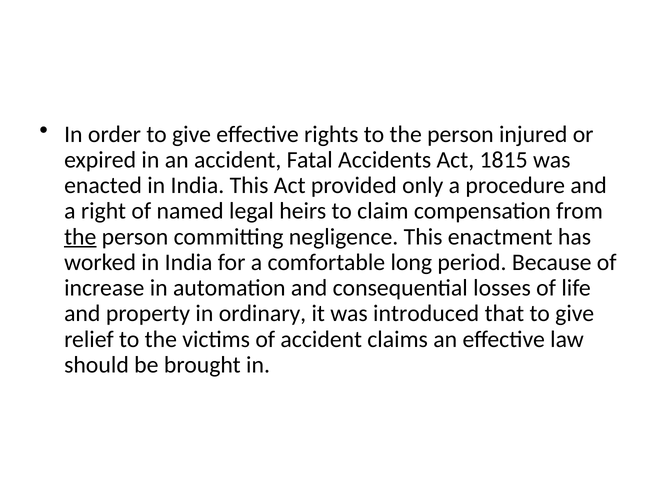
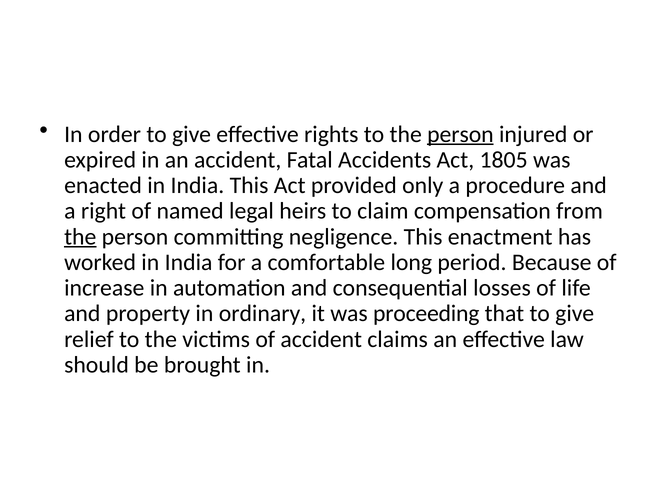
person at (460, 134) underline: none -> present
1815: 1815 -> 1805
introduced: introduced -> proceeding
